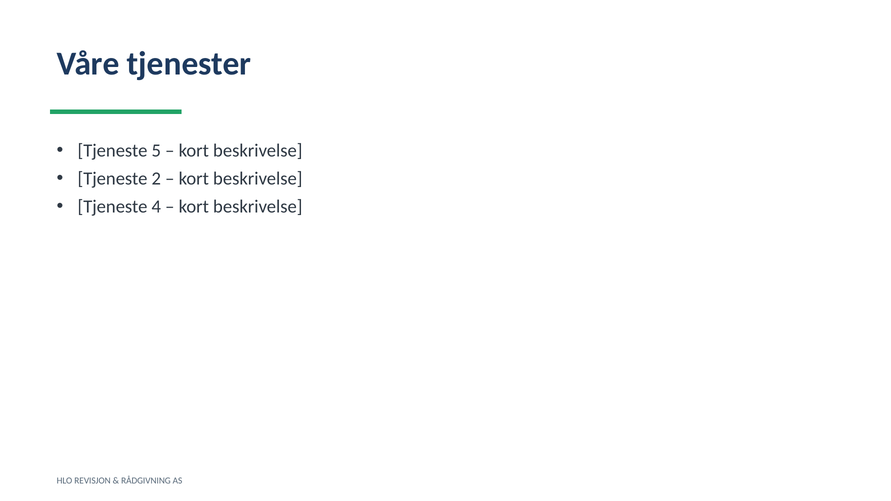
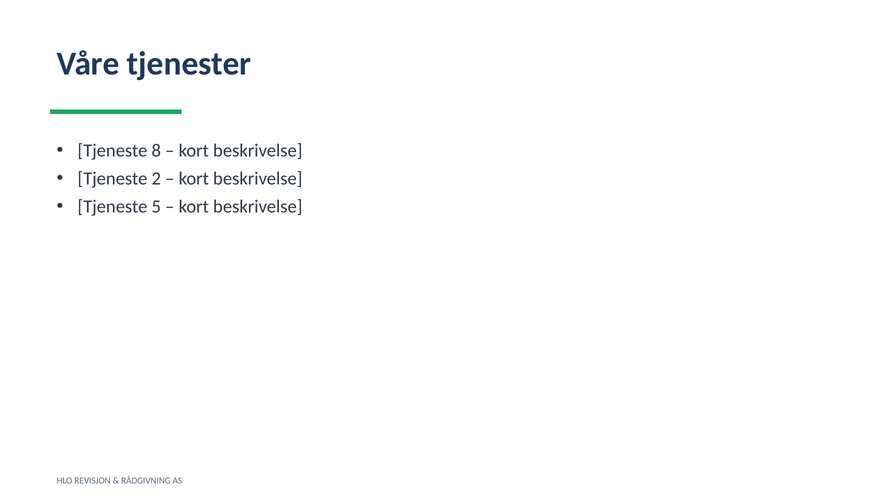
5: 5 -> 8
4: 4 -> 5
